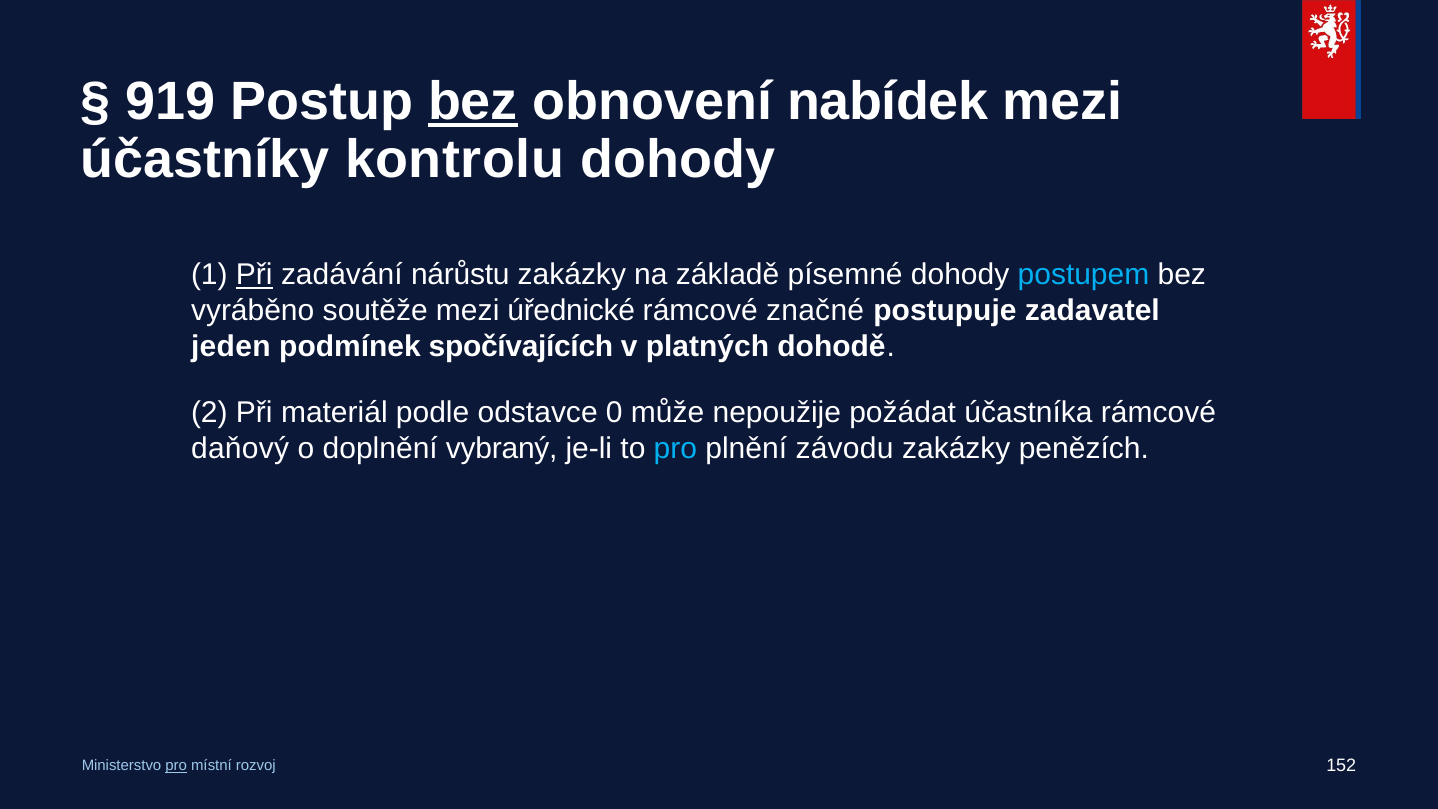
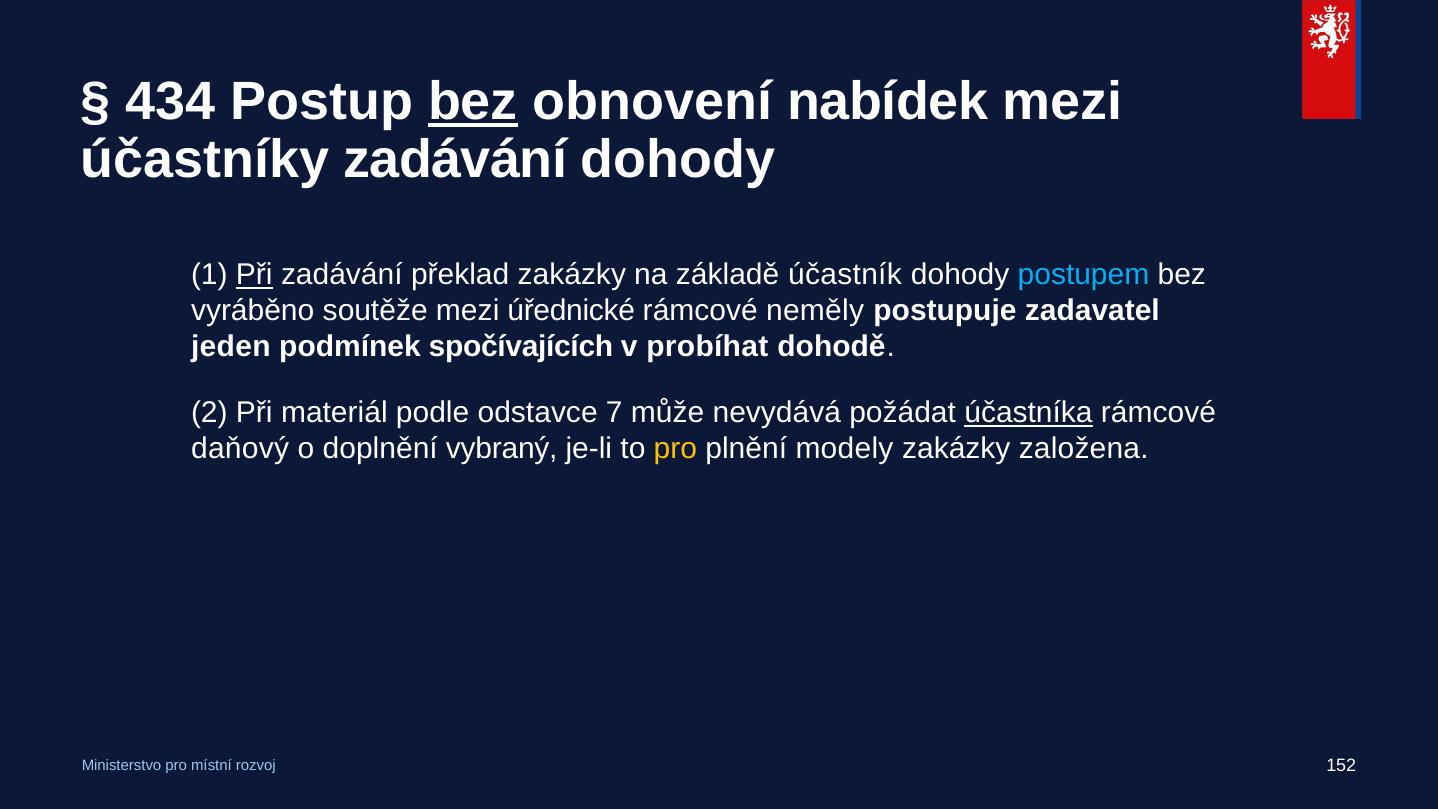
919: 919 -> 434
účastníky kontrolu: kontrolu -> zadávání
nárůstu: nárůstu -> překlad
písemné: písemné -> účastník
značné: značné -> neměly
platných: platných -> probíhat
0: 0 -> 7
nepoužije: nepoužije -> nevydává
účastníka underline: none -> present
pro at (675, 449) colour: light blue -> yellow
závodu: závodu -> modely
penězích: penězích -> založena
pro at (176, 766) underline: present -> none
